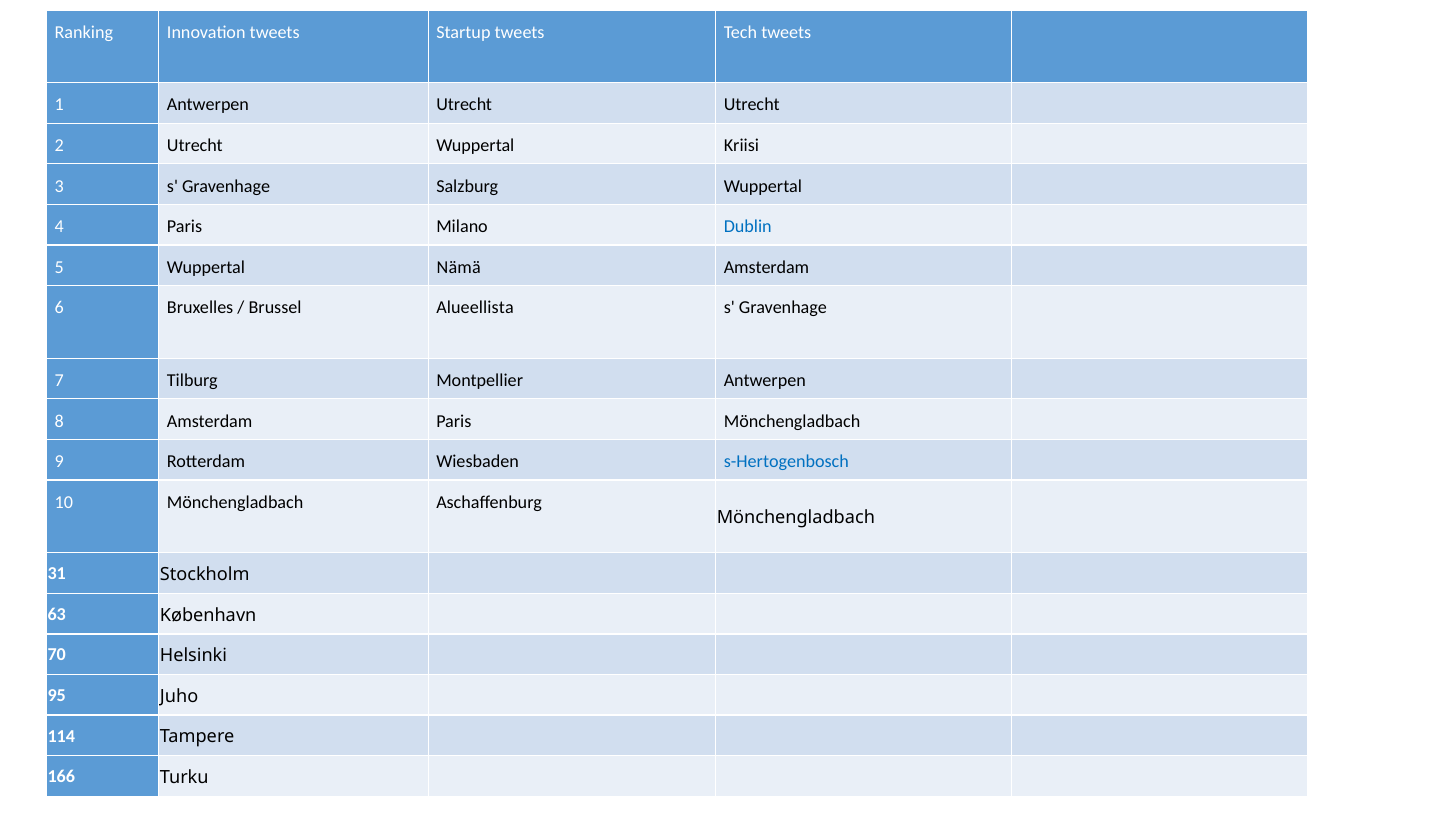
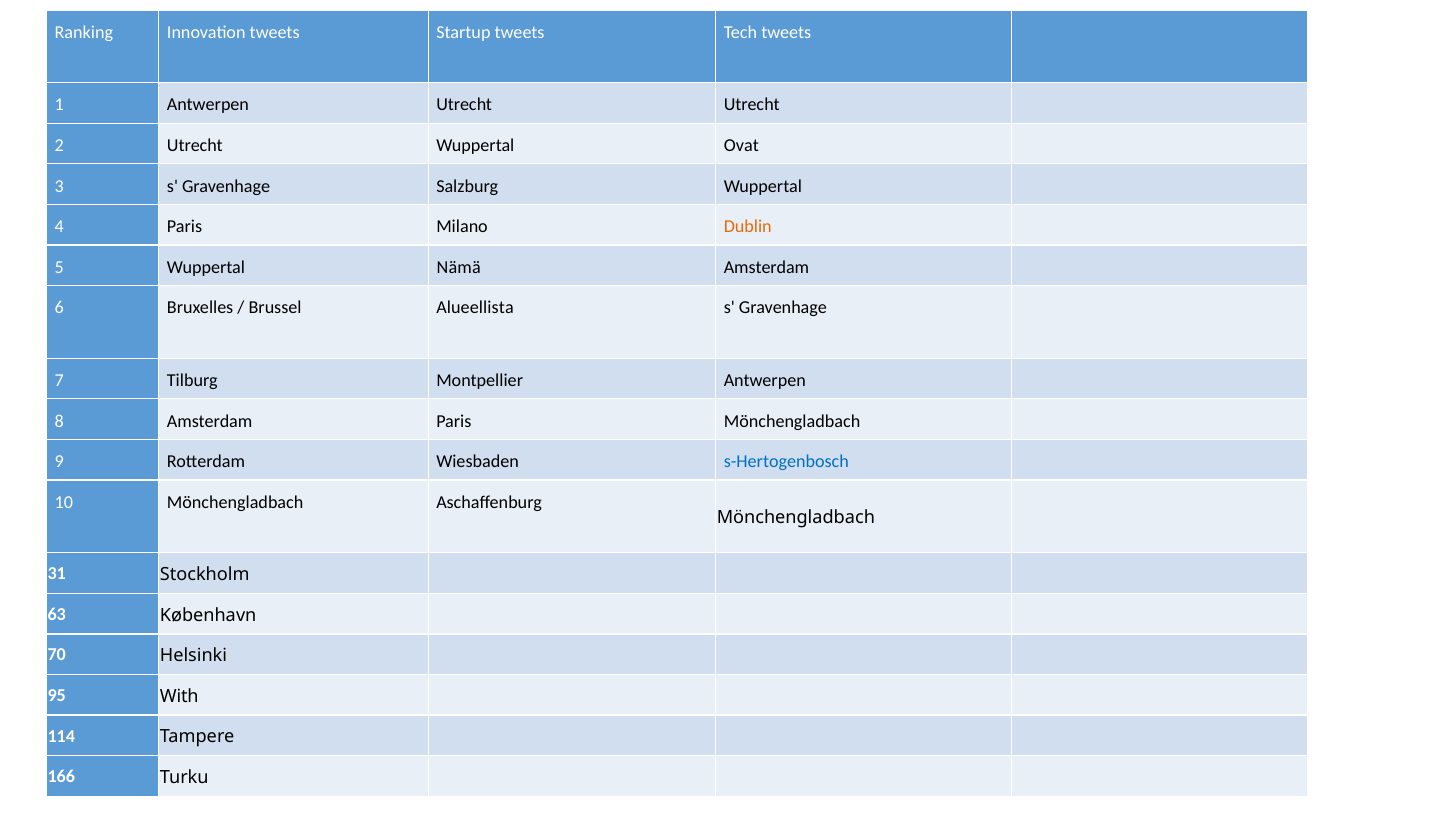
Kriisi: Kriisi -> Ovat
Dublin colour: blue -> orange
Juho: Juho -> With
